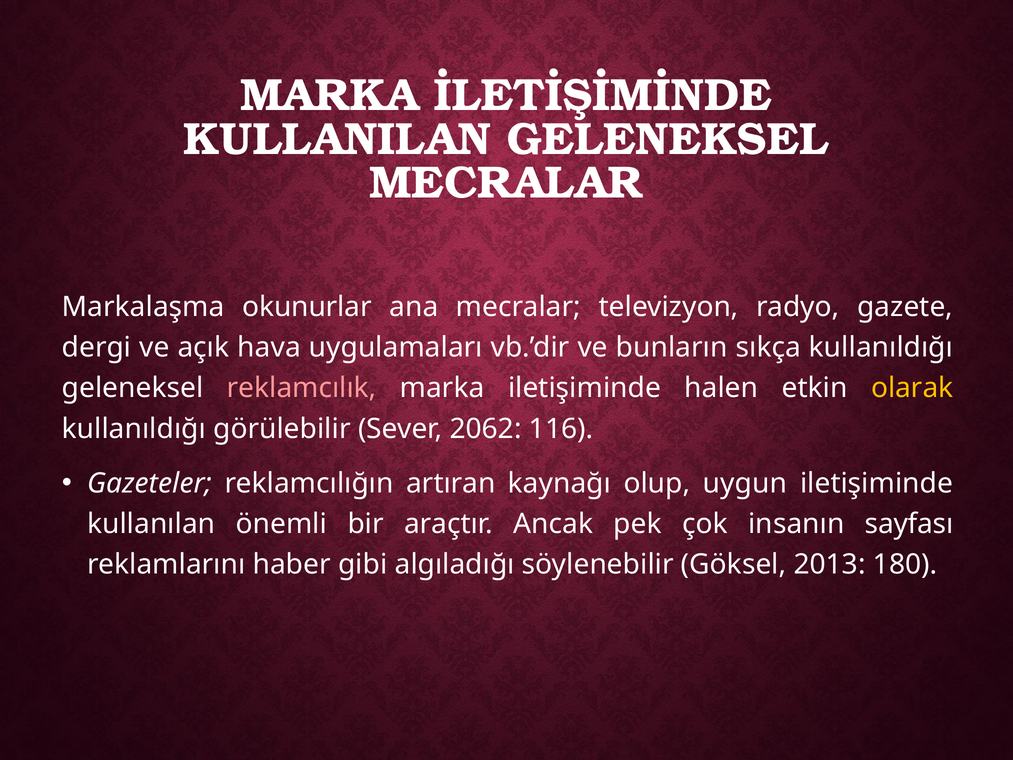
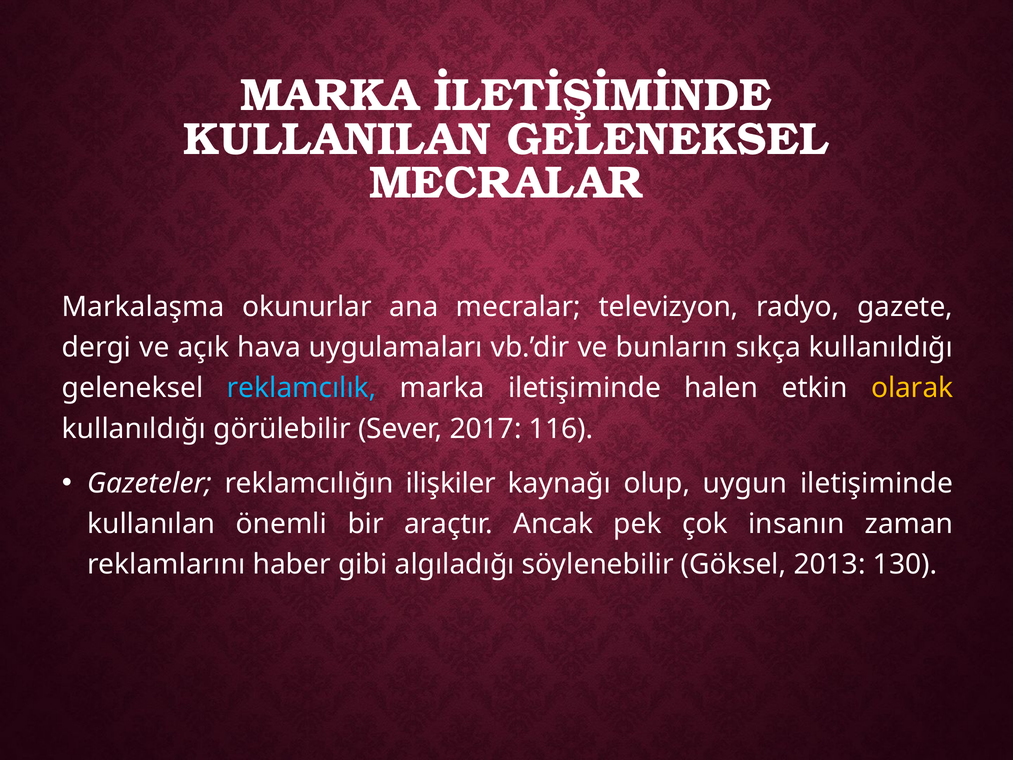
reklamcılık colour: pink -> light blue
2062: 2062 -> 2017
artıran: artıran -> ilişkiler
sayfası: sayfası -> zaman
180: 180 -> 130
